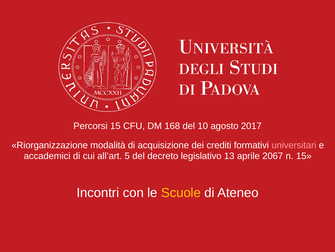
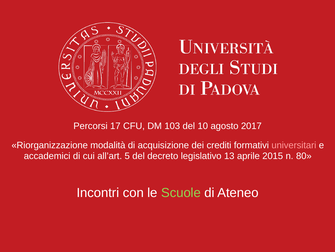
Percorsi 15: 15 -> 17
168: 168 -> 103
2067: 2067 -> 2015
n 15: 15 -> 80
Scuole colour: yellow -> light green
